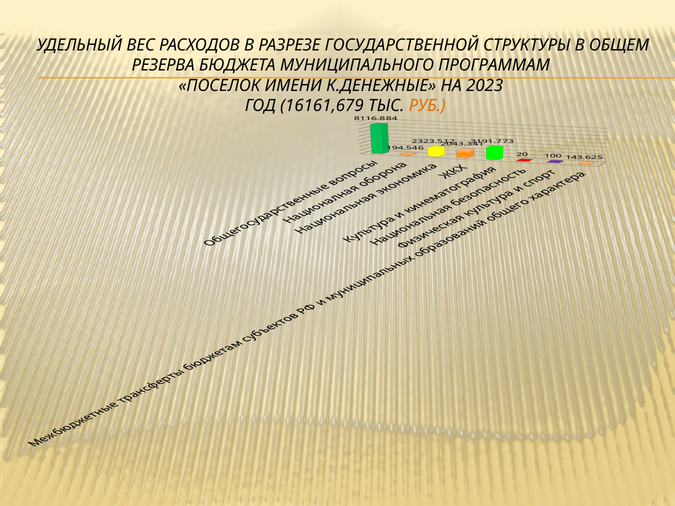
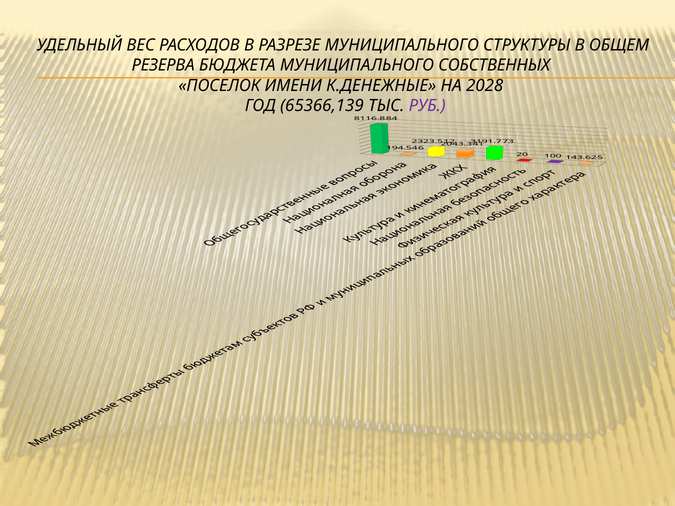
РАЗРЕЗЕ ГОСУДАРСТВЕННОЙ: ГОСУДАРСТВЕННОЙ -> МУНИЦИПАЛЬНОГО
ПРОГРАММАМ: ПРОГРАММАМ -> СОБСТВЕННЫХ
2023: 2023 -> 2028
16161,679: 16161,679 -> 65366,139
РУБ colour: orange -> purple
